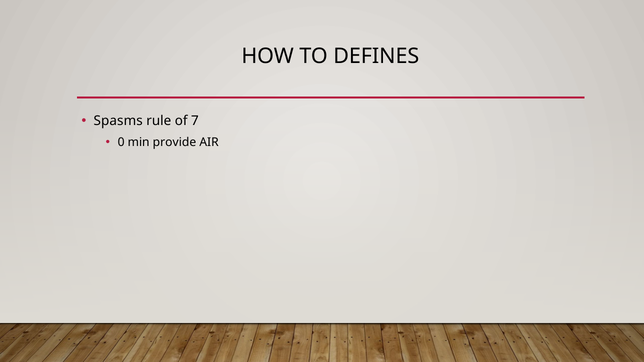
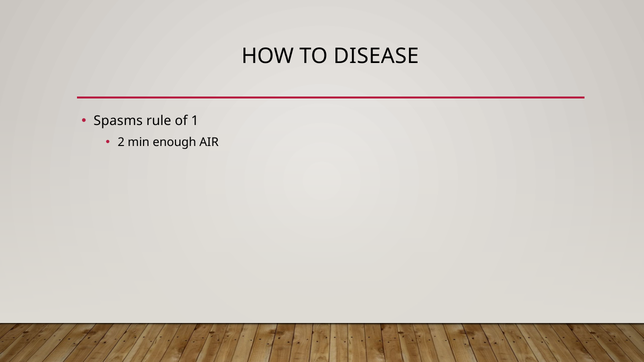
DEFINES: DEFINES -> DISEASE
7: 7 -> 1
0: 0 -> 2
provide: provide -> enough
